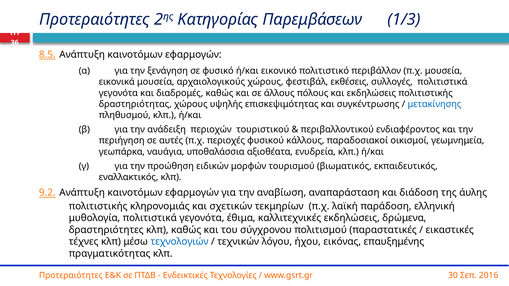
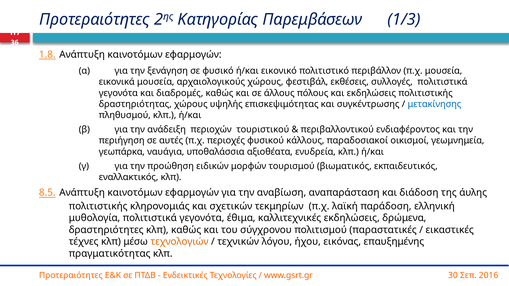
8.5: 8.5 -> 1.8
9.2: 9.2 -> 8.5
τεχνολογιών colour: blue -> orange
